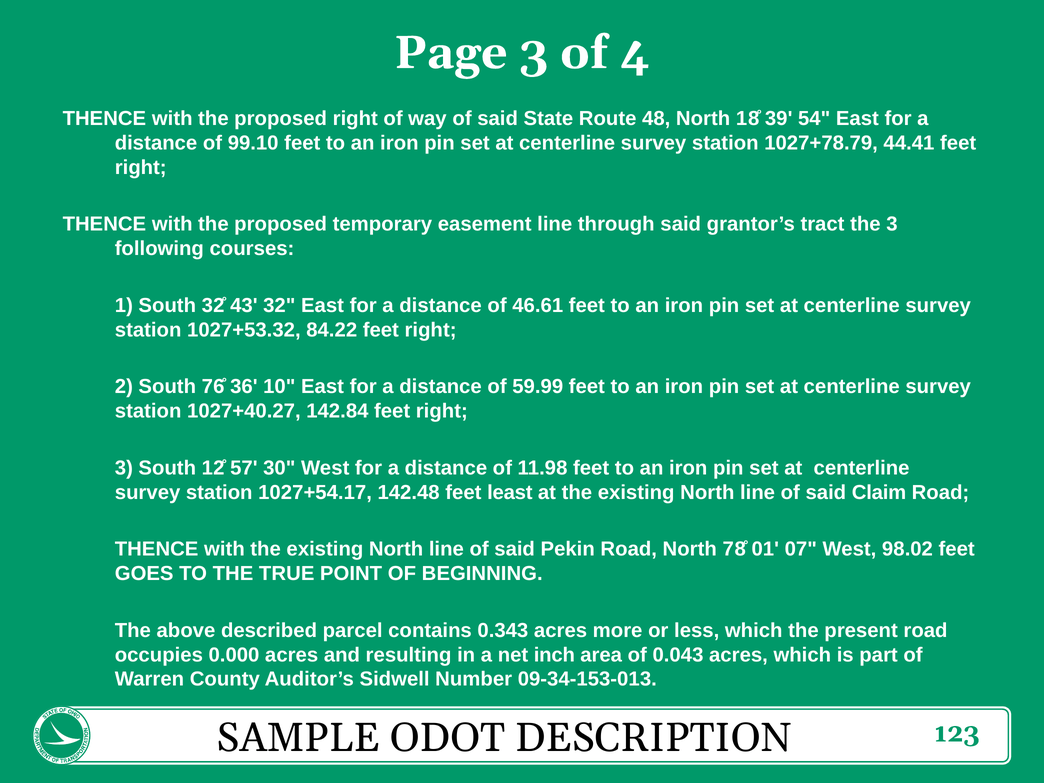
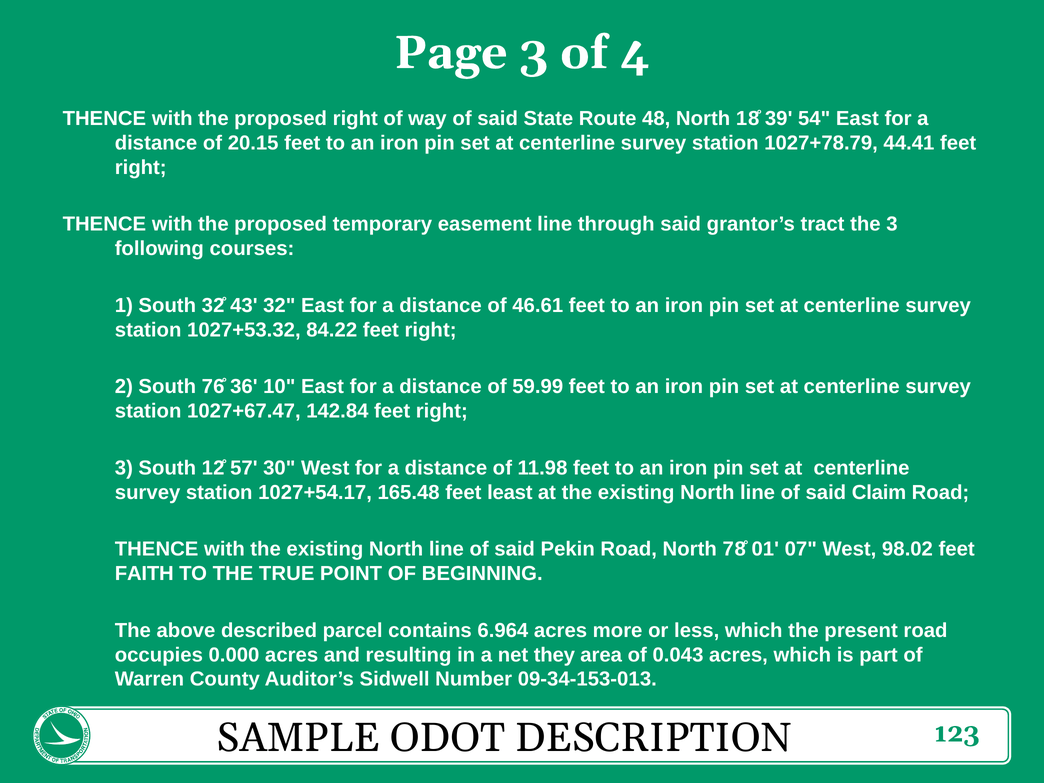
99.10: 99.10 -> 20.15
1027+40.27: 1027+40.27 -> 1027+67.47
142.48: 142.48 -> 165.48
GOES: GOES -> FAITH
0.343: 0.343 -> 6.964
inch: inch -> they
